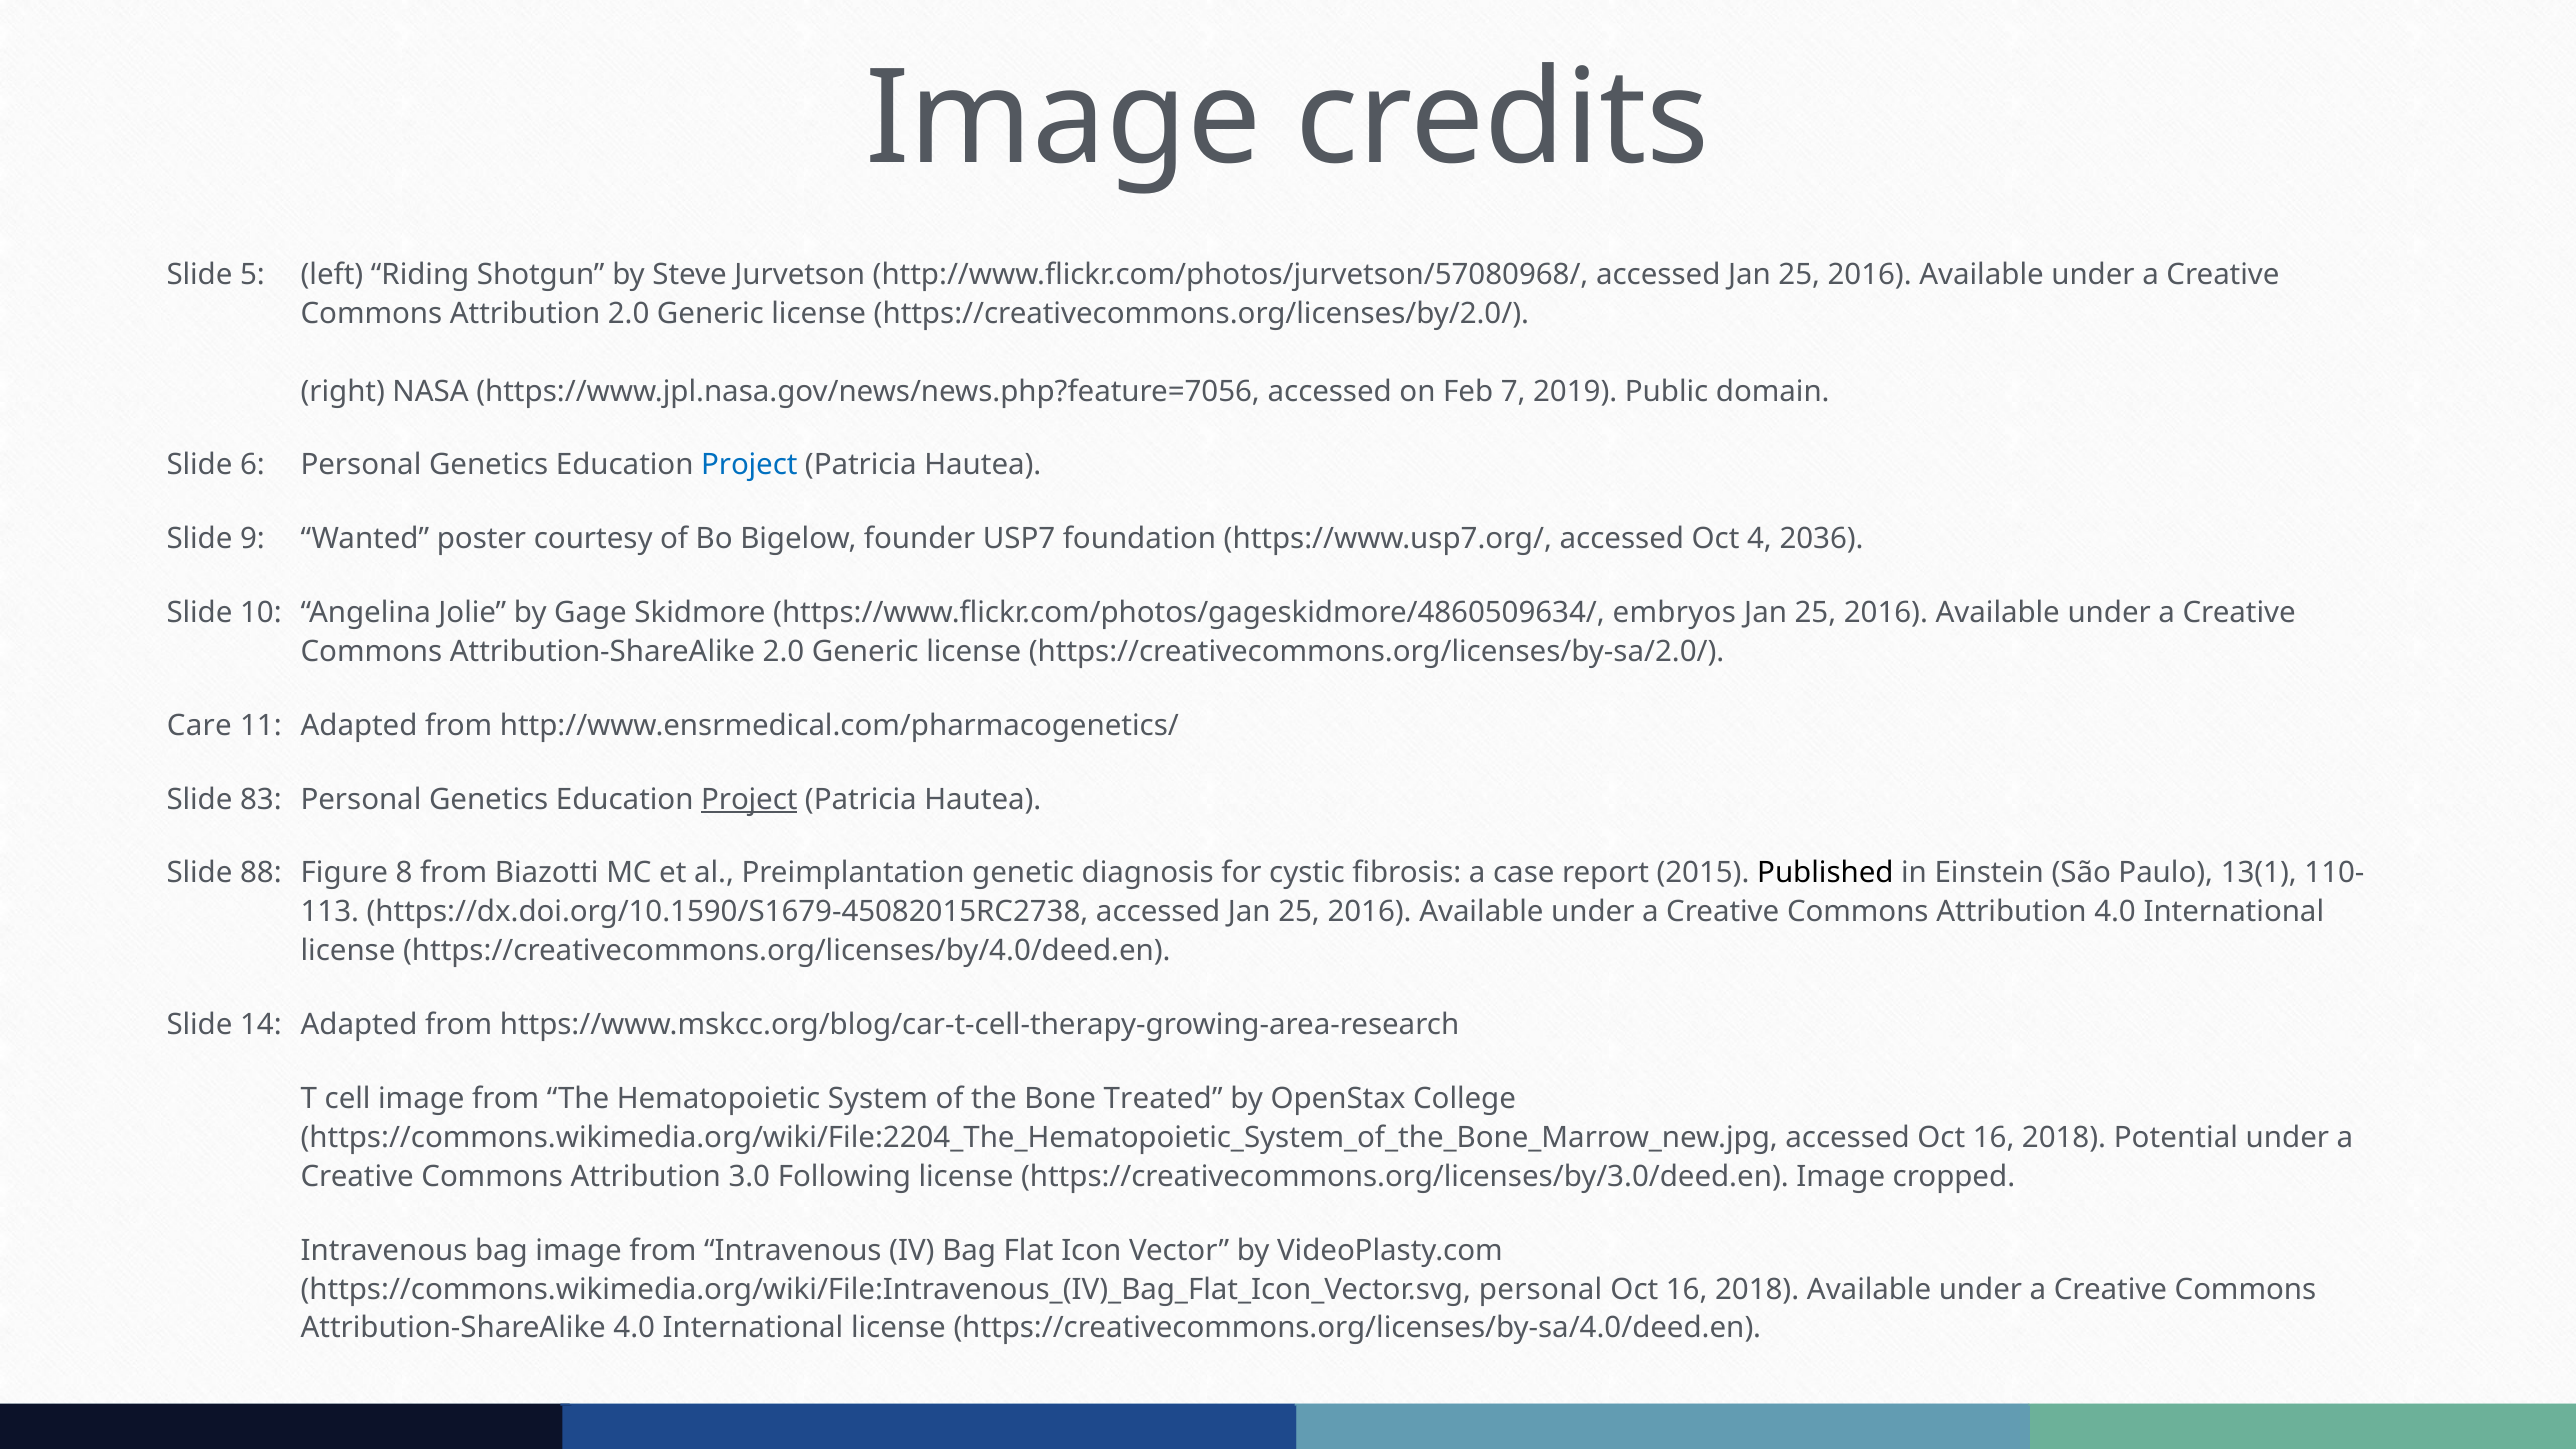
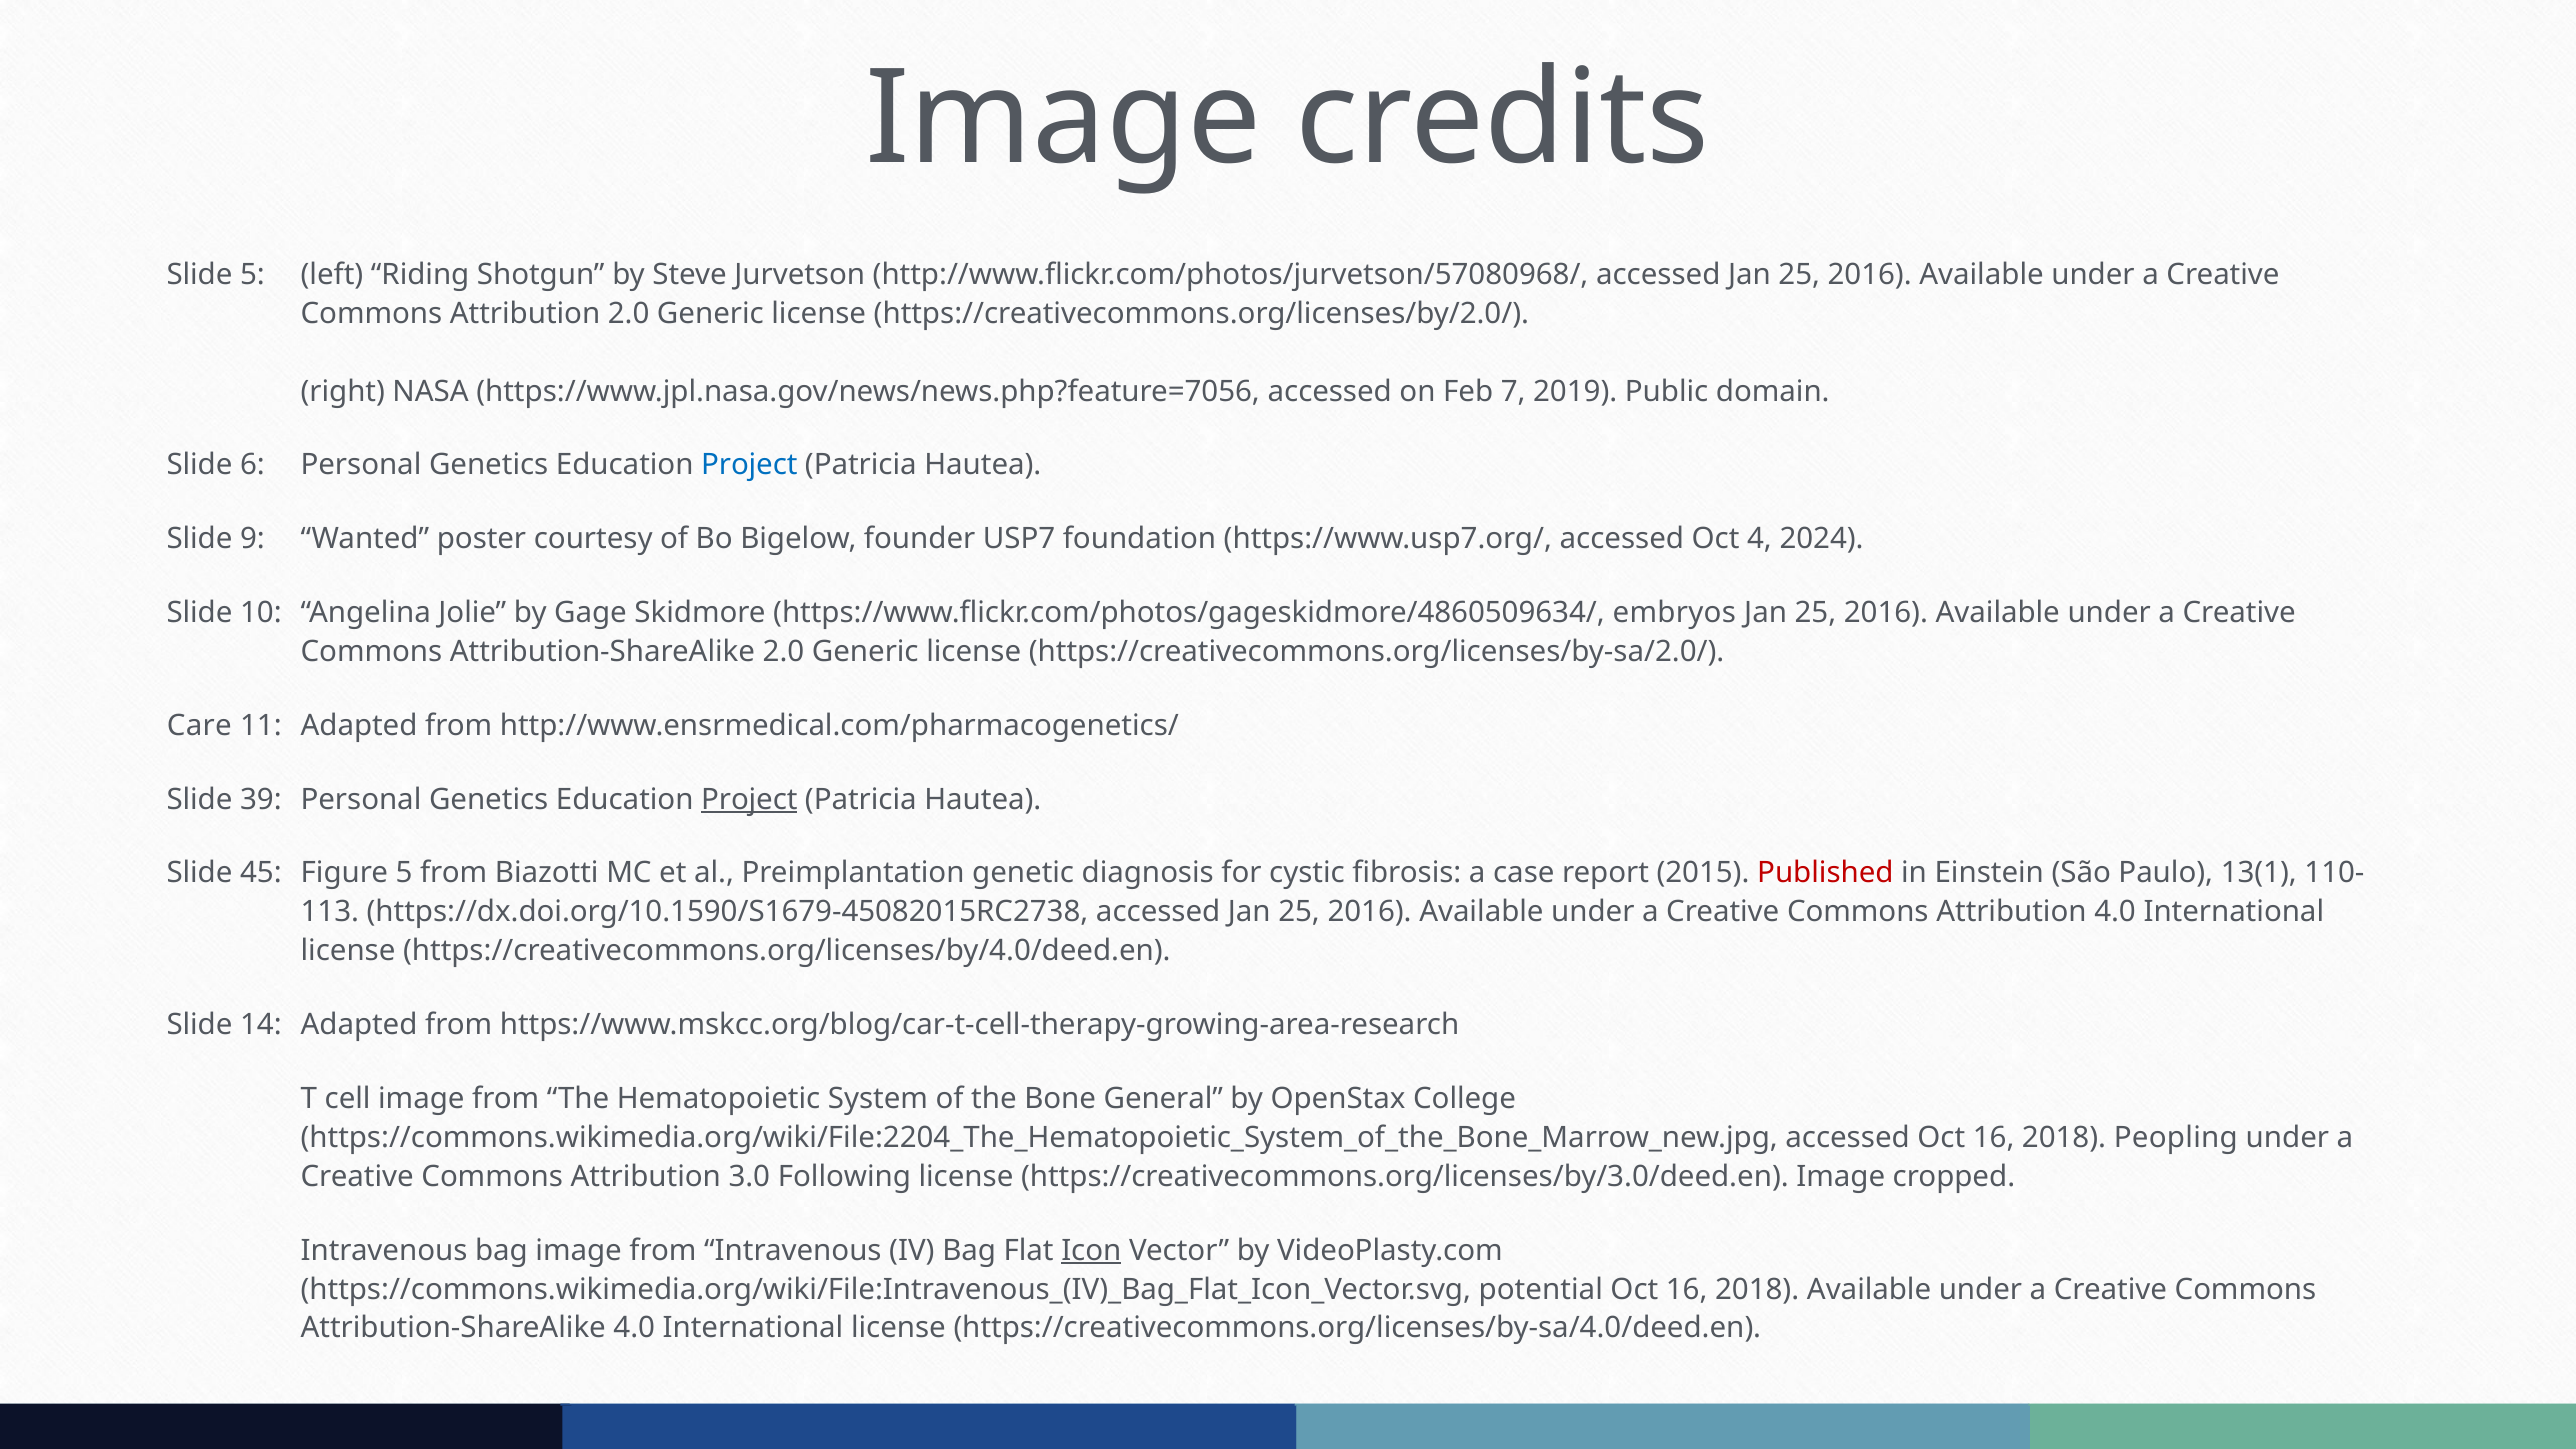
2036: 2036 -> 2024
83: 83 -> 39
88: 88 -> 45
Figure 8: 8 -> 5
Published colour: black -> red
Treated: Treated -> General
Potential: Potential -> Peopling
Icon underline: none -> present
https://commons.wikimedia.org/wiki/File:Intravenous_(IV)_Bag_Flat_Icon_Vector.svg personal: personal -> potential
